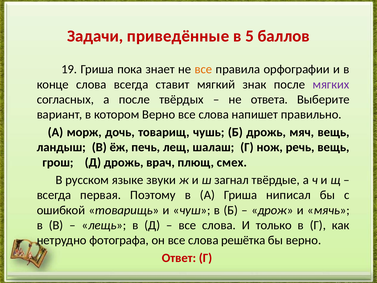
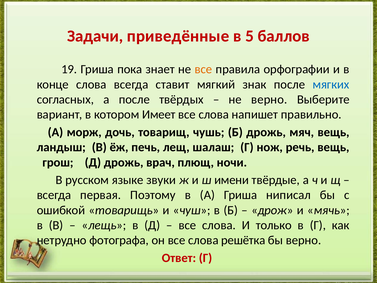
мягких colour: purple -> blue
не ответа: ответа -> верно
котором Верно: Верно -> Имеет
смех: смех -> ночи
загнал: загнал -> имени
